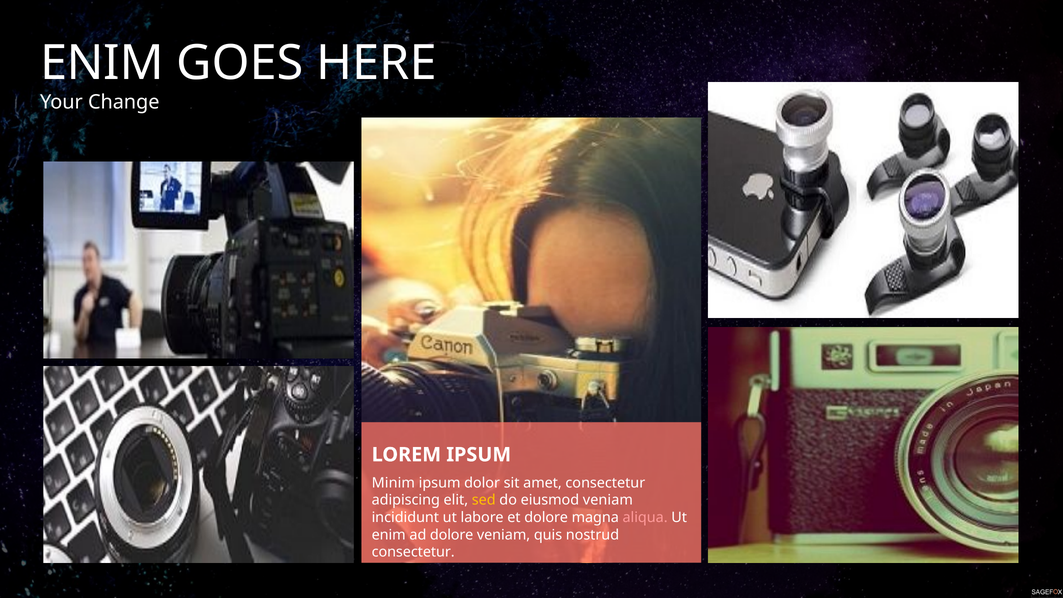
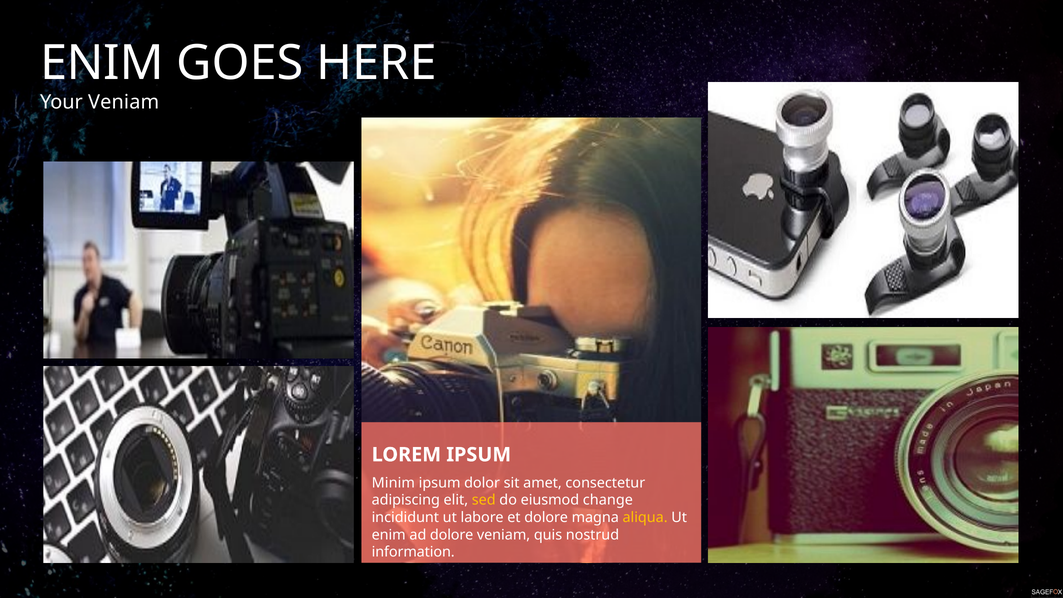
Your Change: Change -> Veniam
eiusmod veniam: veniam -> change
aliqua colour: pink -> yellow
consectetur at (413, 552): consectetur -> information
